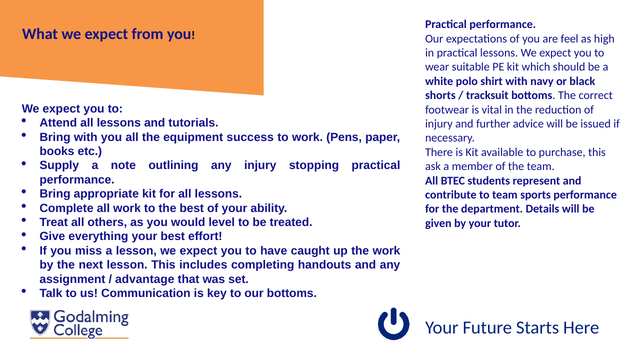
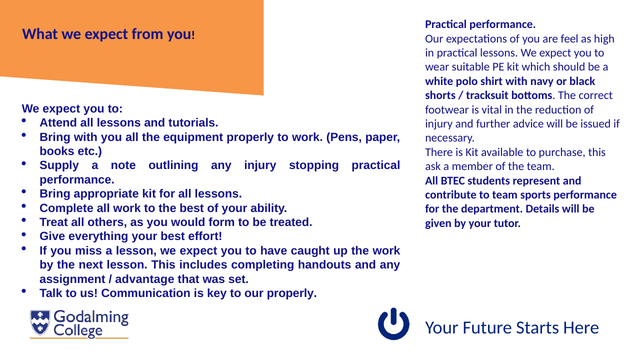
equipment success: success -> properly
level: level -> form
our bottoms: bottoms -> properly
